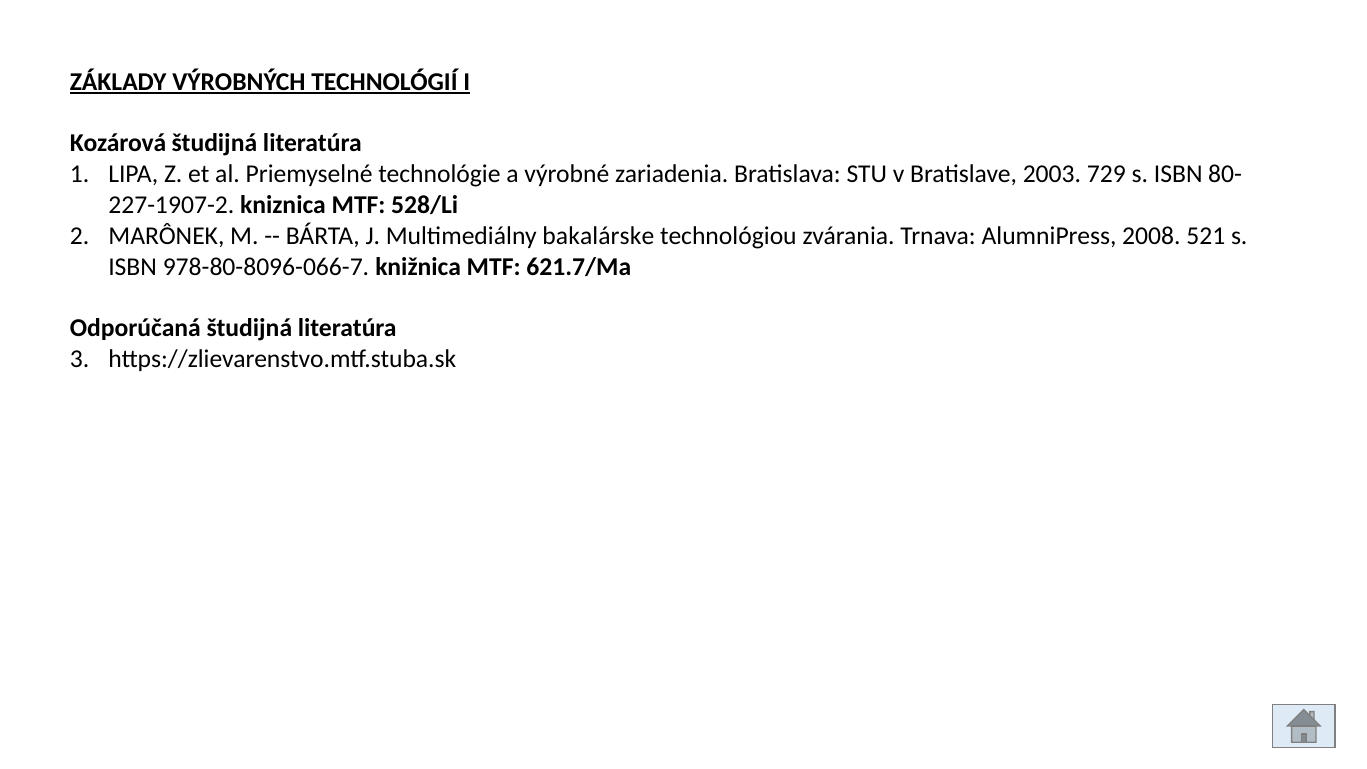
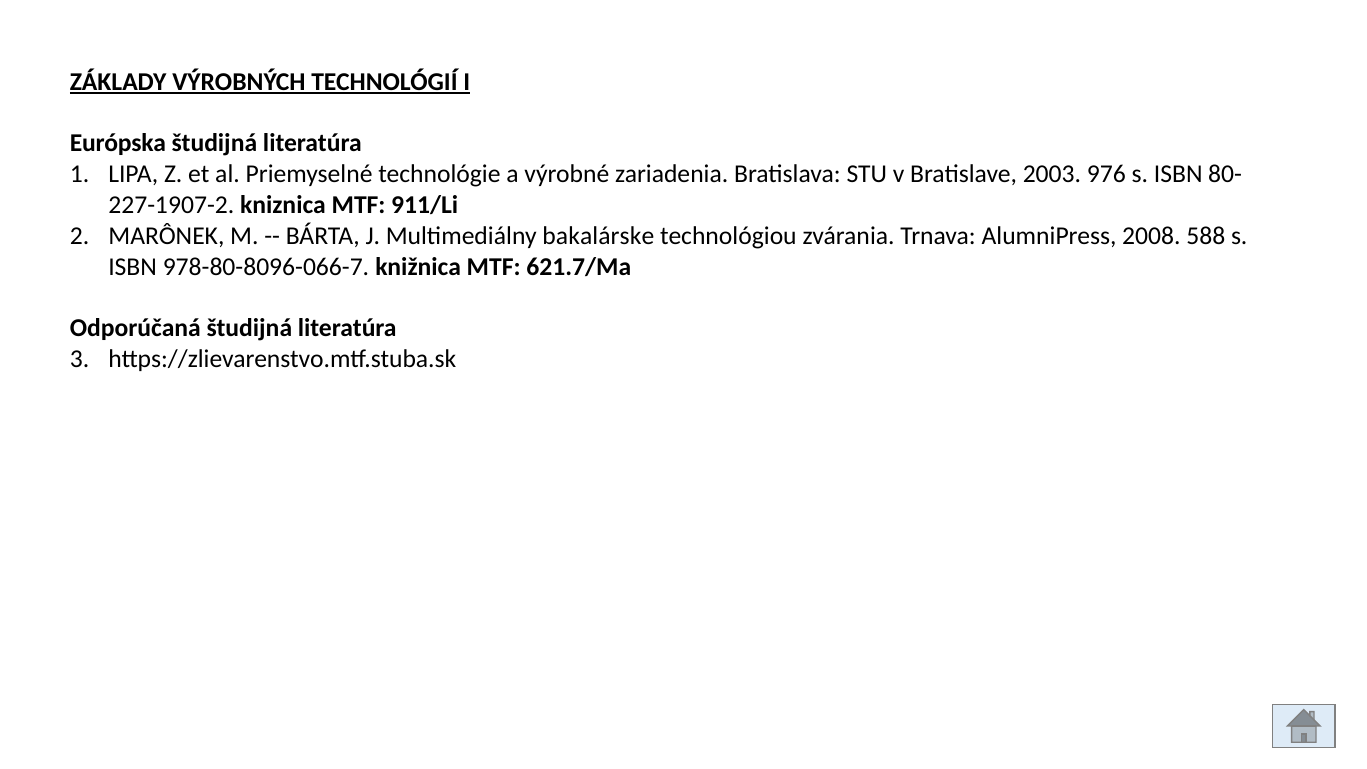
Kozárová: Kozárová -> Európska
729: 729 -> 976
528/Li: 528/Li -> 911/Li
521: 521 -> 588
